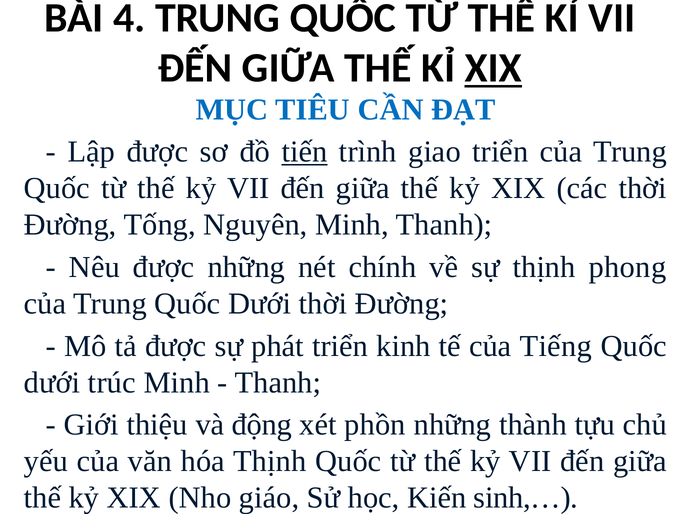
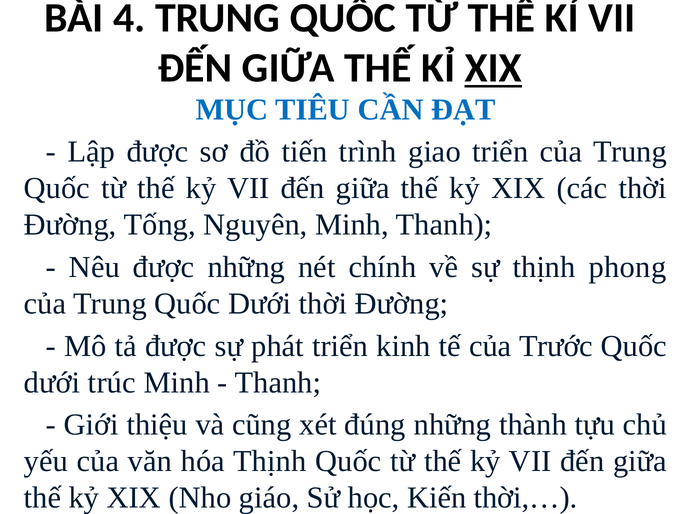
tiến underline: present -> none
Tiếng: Tiếng -> Trước
động: động -> cũng
phồn: phồn -> đúng
sinh,…: sinh,… -> thời,…
